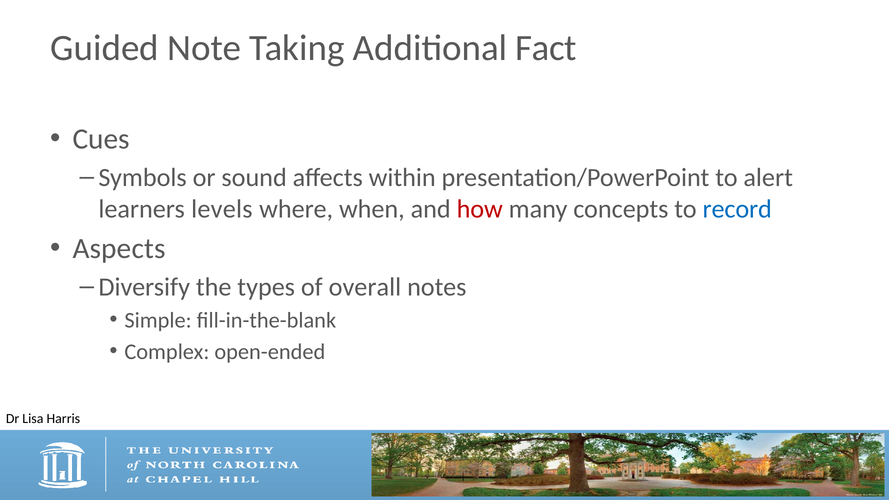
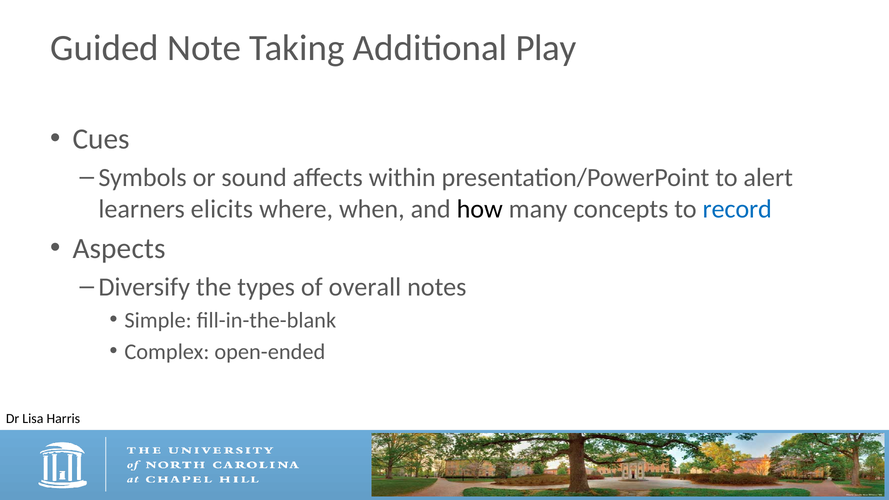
Fact: Fact -> Play
levels: levels -> elicits
how colour: red -> black
